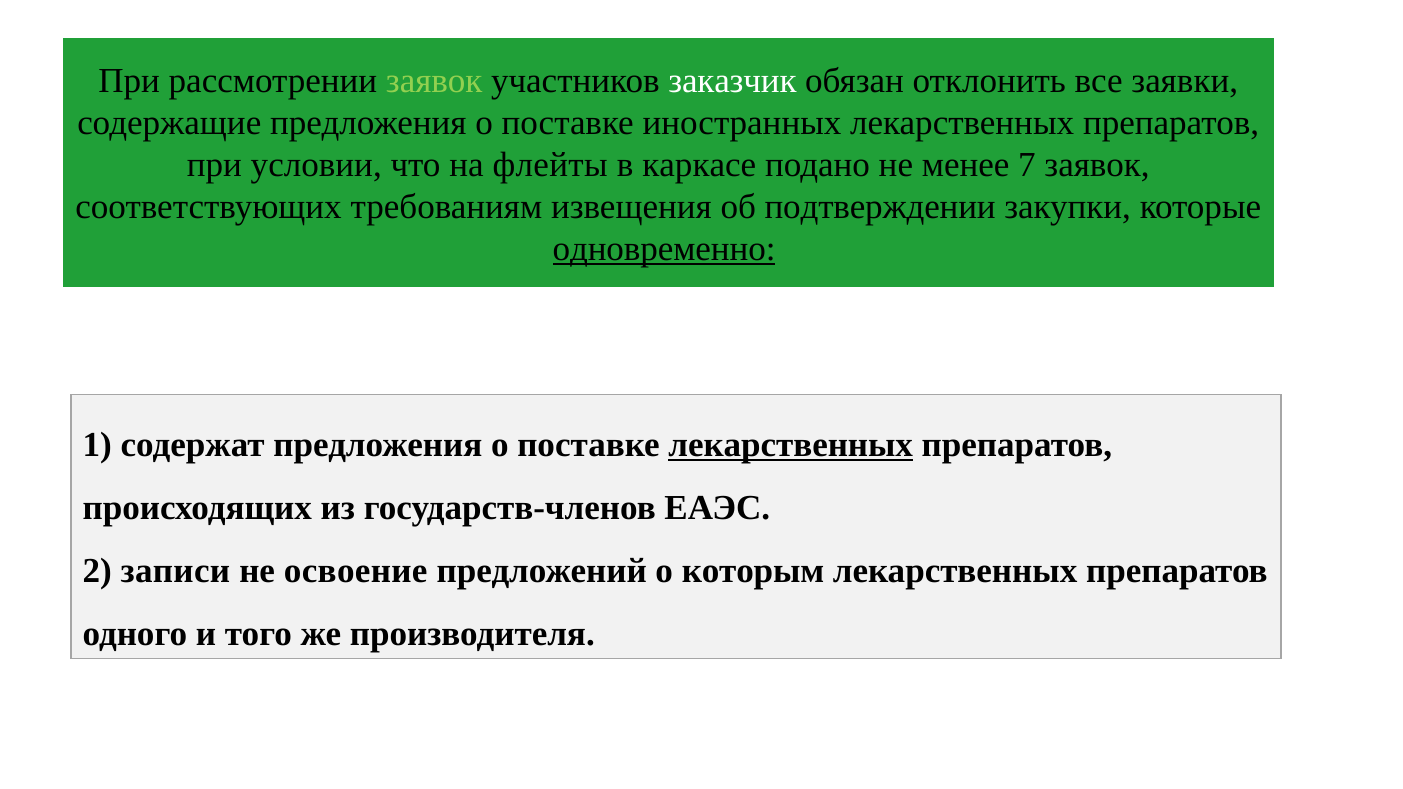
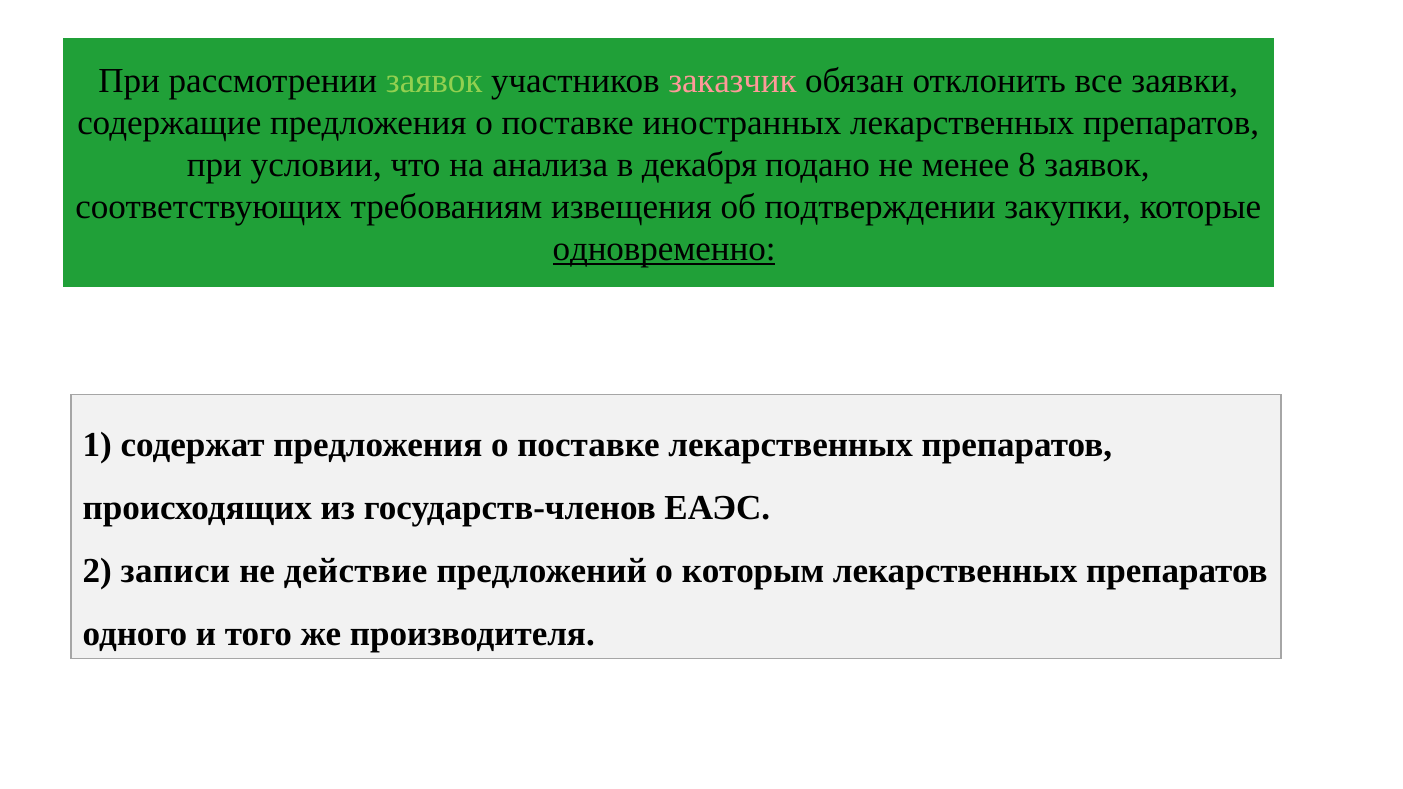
заказчик colour: white -> pink
флейты: флейты -> анализа
каркасе: каркасе -> декабря
7: 7 -> 8
лекарственных at (791, 445) underline: present -> none
освоение: освоение -> действие
